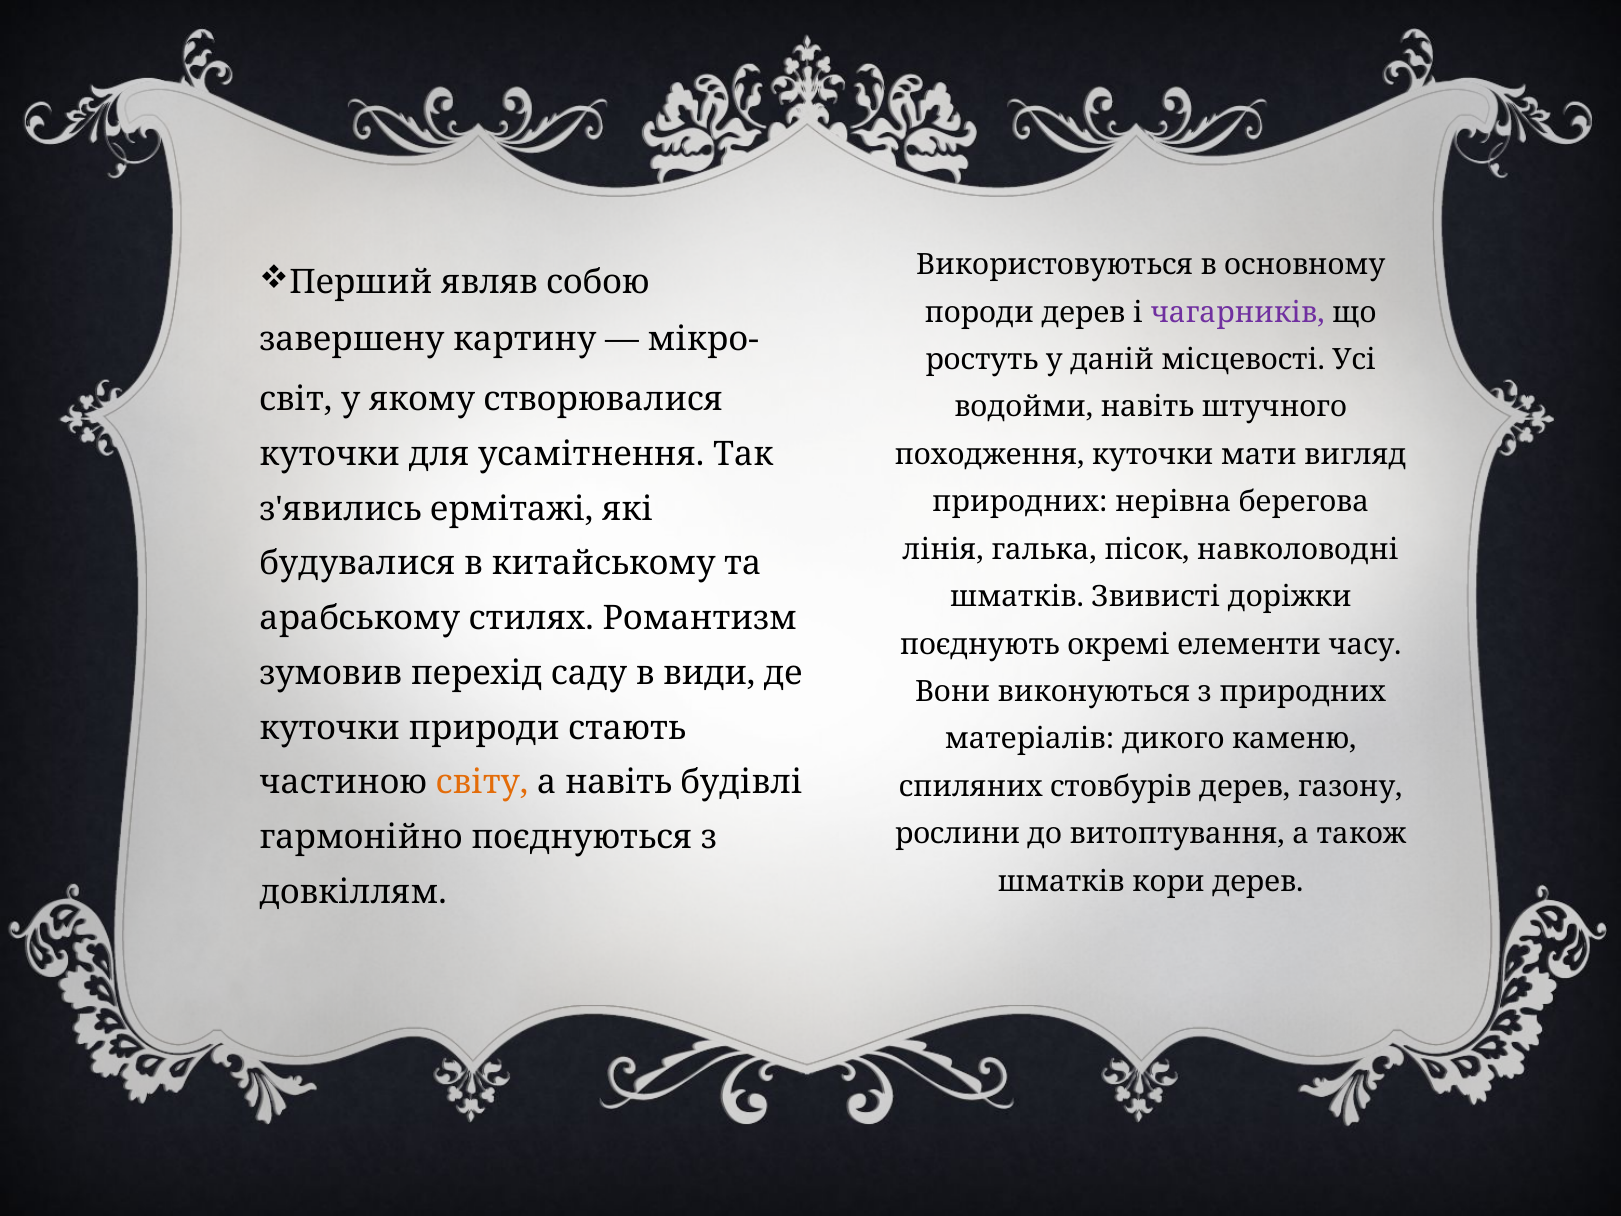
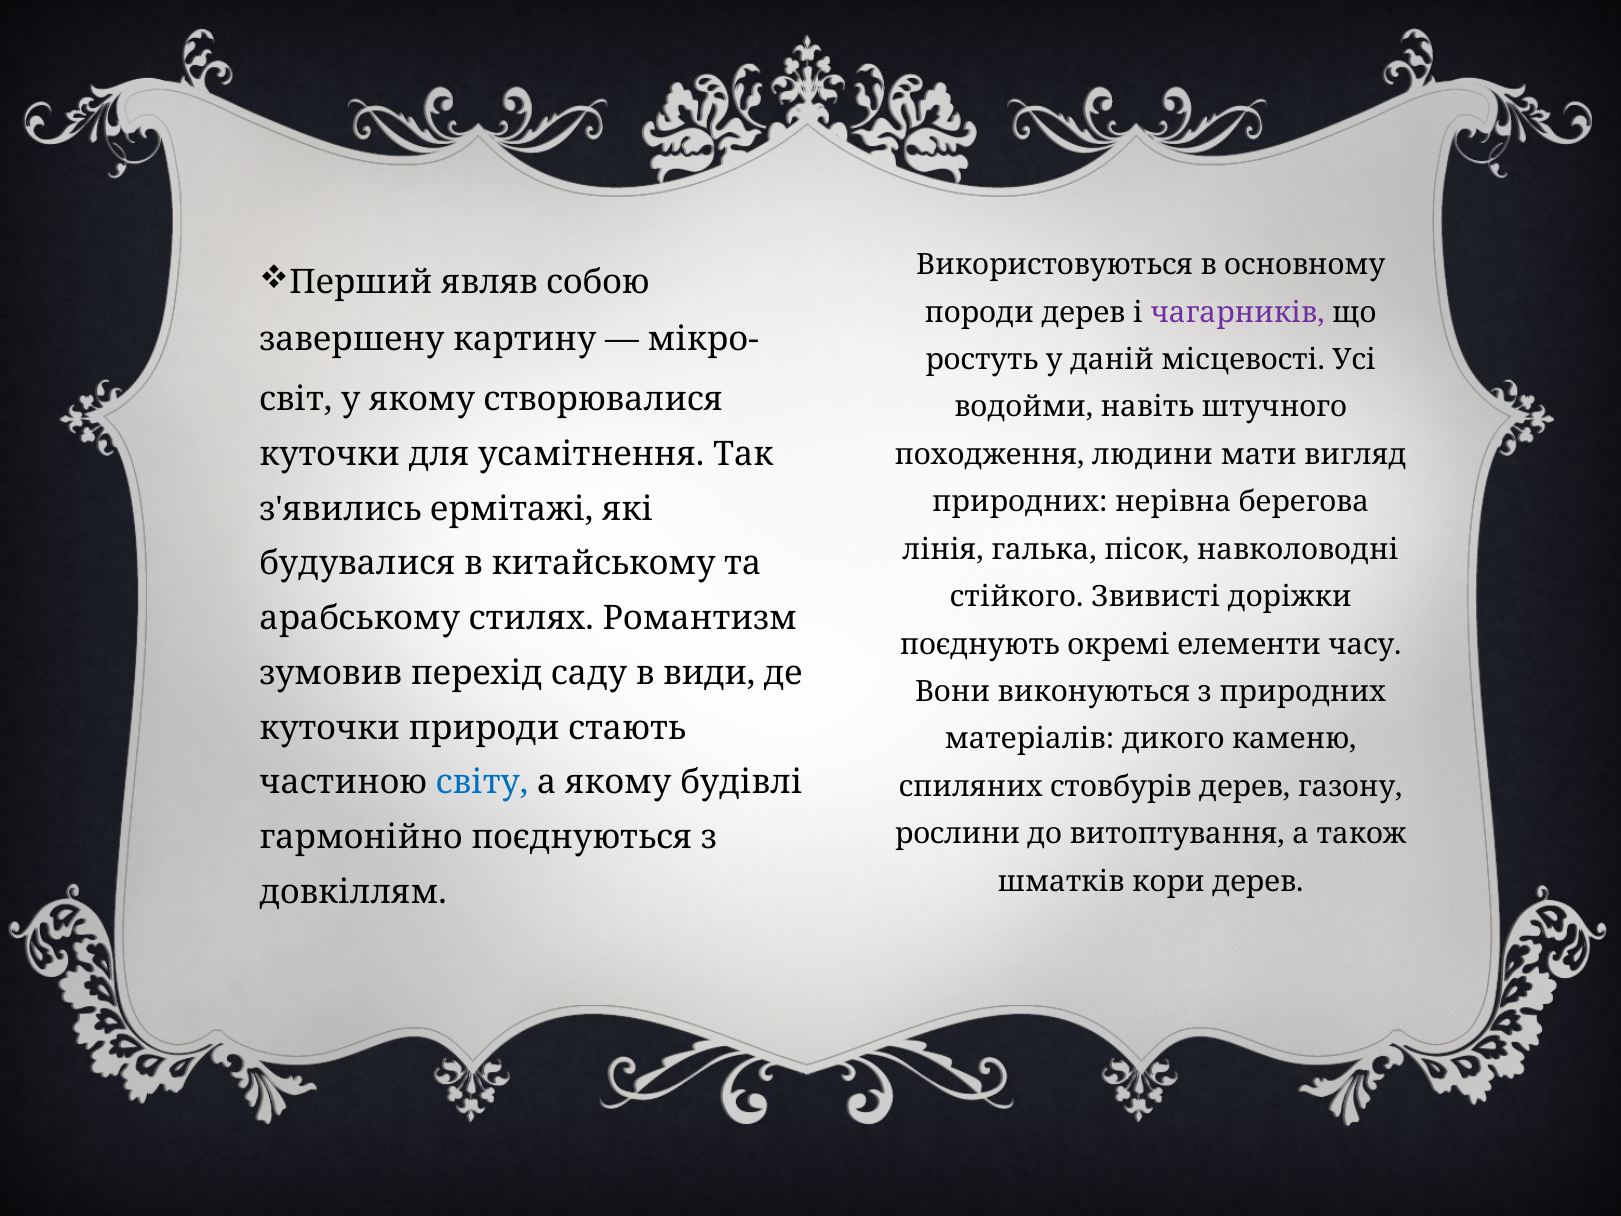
походження куточки: куточки -> людини
шматків at (1017, 597): шматків -> стійкого
світу colour: orange -> blue
а навіть: навіть -> якому
